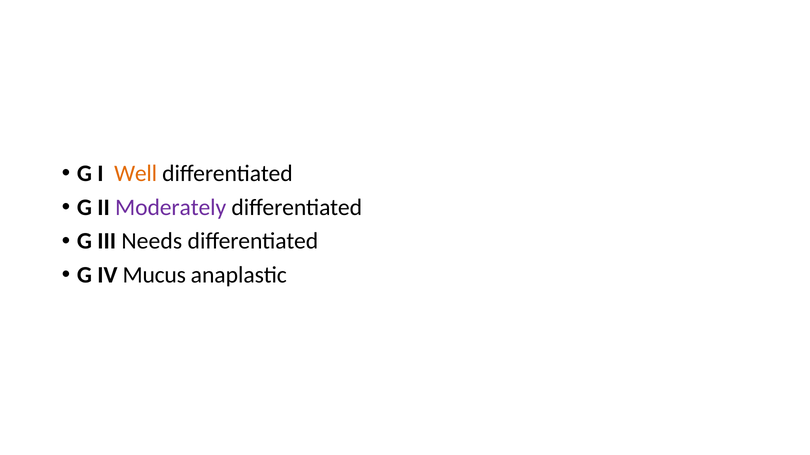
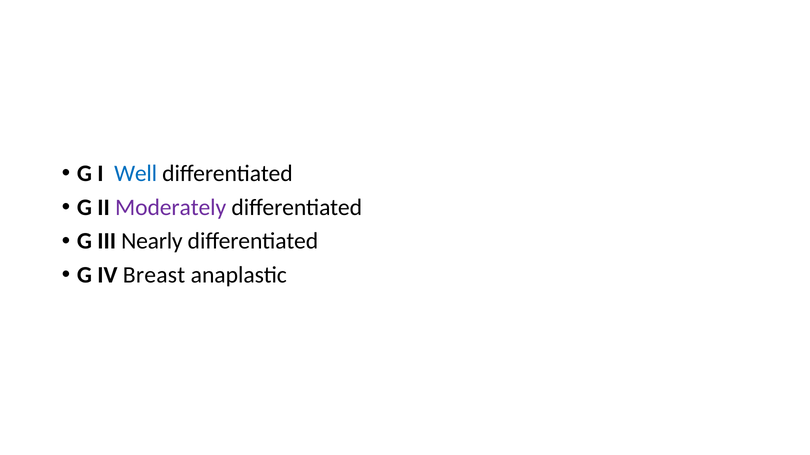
Well colour: orange -> blue
Needs: Needs -> Nearly
Mucus: Mucus -> Breast
